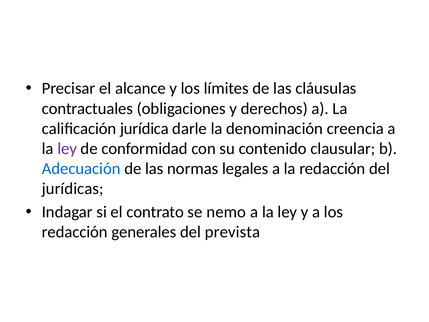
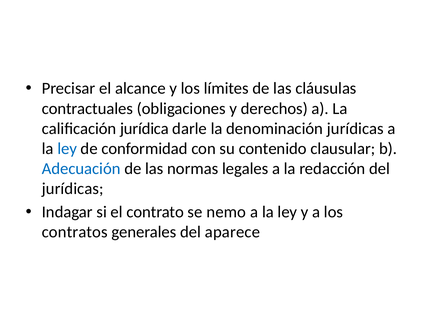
denominación creencia: creencia -> jurídicas
ley at (67, 148) colour: purple -> blue
redacción at (75, 232): redacción -> contratos
prevista: prevista -> aparece
